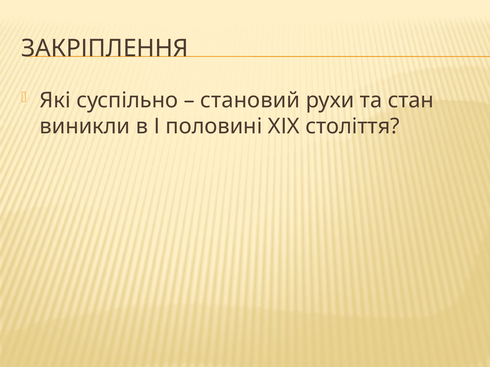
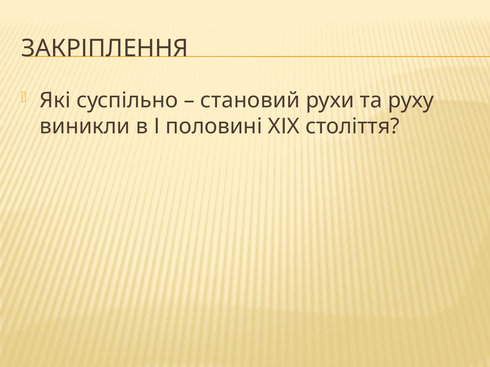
стан: стан -> руху
